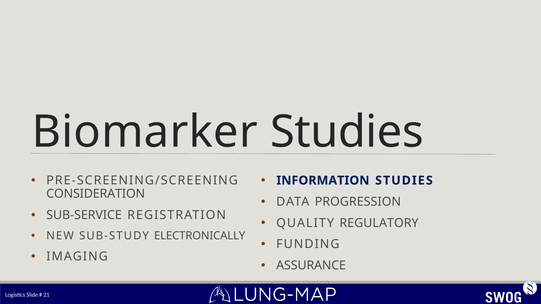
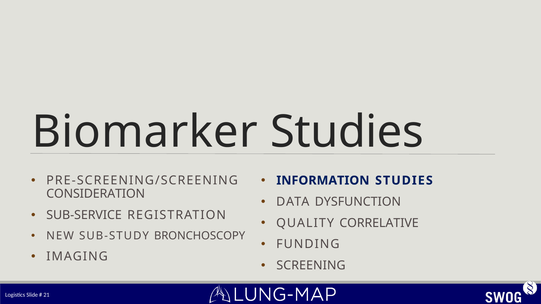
PROGRESSION: PROGRESSION -> DYSFUNCTION
REGULATORY: REGULATORY -> CORRELATIVE
ELECTRONICALLY: ELECTRONICALLY -> BRONCHOSCOPY
ASSURANCE: ASSURANCE -> SCREENING
